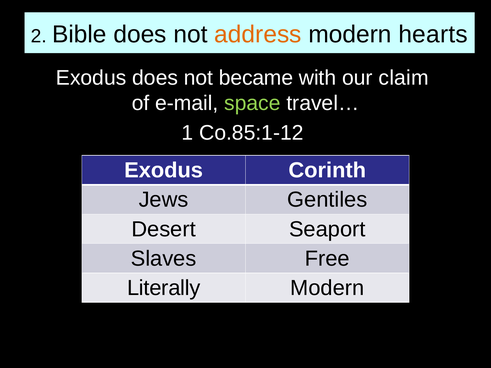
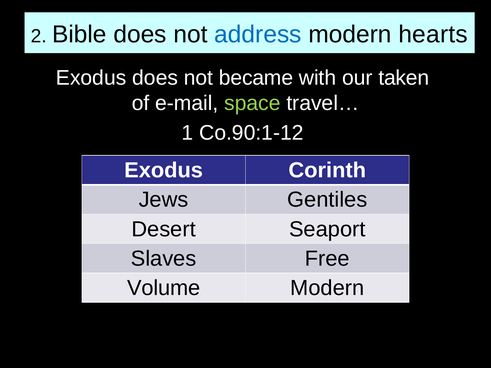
address colour: orange -> blue
claim: claim -> taken
Co.85:1-12: Co.85:1-12 -> Co.90:1-12
Literally: Literally -> Volume
